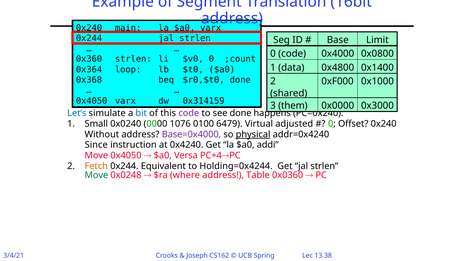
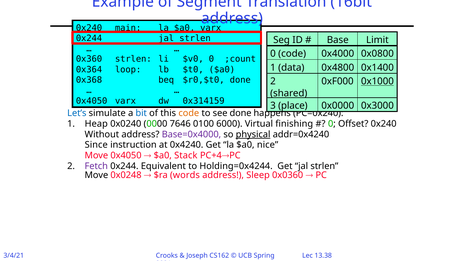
0x1000 underline: none -> present
them: them -> place
code at (189, 113) colour: purple -> orange
Small: Small -> Heap
1076: 1076 -> 7646
6479: 6479 -> 6000
adjusted: adjusted -> finishing
addi: addi -> nice
Versa: Versa -> Stack
Fetch colour: orange -> purple
Move at (96, 175) colour: green -> black
where: where -> words
Table: Table -> Sleep
